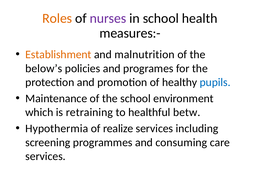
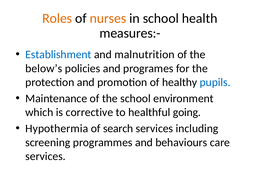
nurses colour: purple -> orange
Establishment colour: orange -> blue
retraining: retraining -> corrective
betw: betw -> going
realize: realize -> search
consuming: consuming -> behaviours
